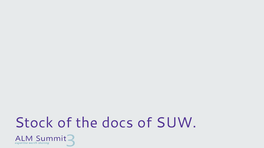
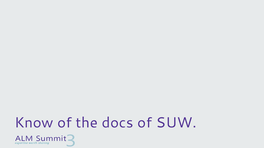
Stock: Stock -> Know
